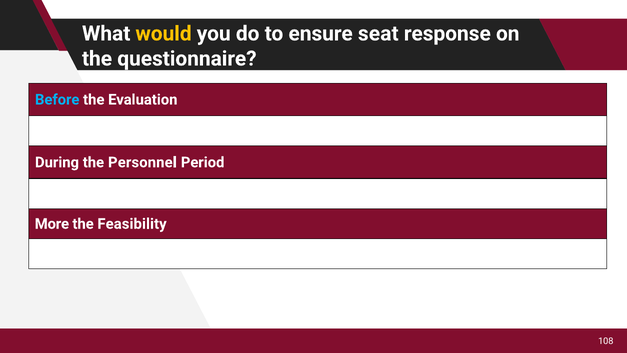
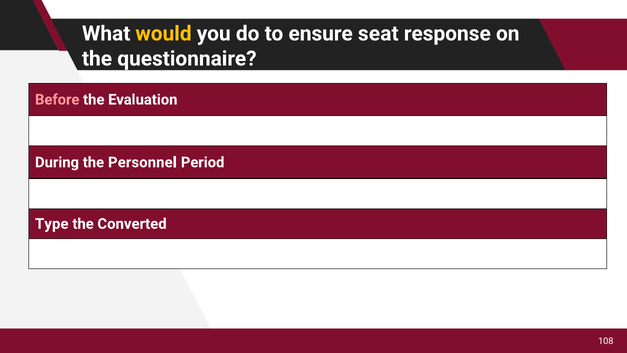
Before colour: light blue -> pink
More: More -> Type
Feasibility: Feasibility -> Converted
